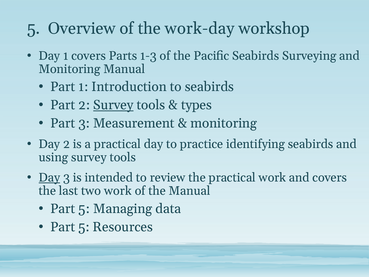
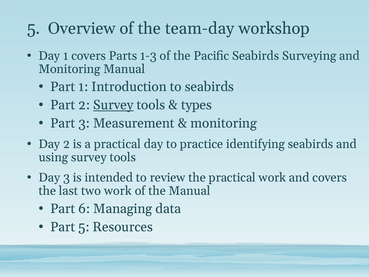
work-day: work-day -> team-day
Day at (49, 177) underline: present -> none
5 at (84, 208): 5 -> 6
